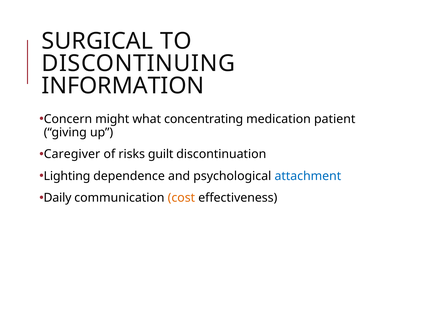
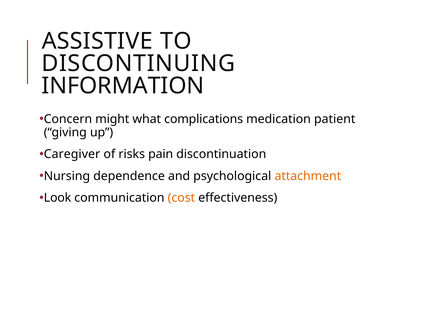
SURGICAL: SURGICAL -> ASSISTIVE
concentrating: concentrating -> complications
guilt: guilt -> pain
Lighting: Lighting -> Nursing
attachment colour: blue -> orange
Daily: Daily -> Look
